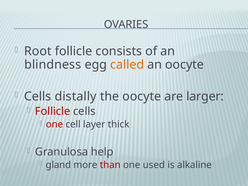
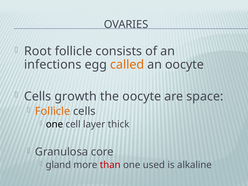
blindness: blindness -> infections
distally: distally -> growth
larger: larger -> space
Follicle at (53, 111) colour: red -> orange
one at (54, 124) colour: red -> black
help: help -> core
